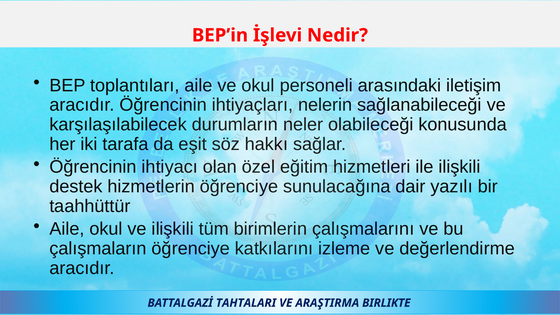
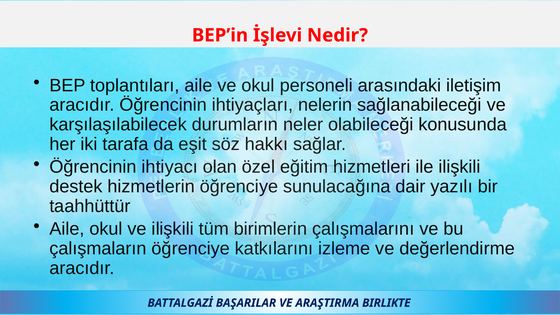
TAHTALARI: TAHTALARI -> BAŞARILAR
